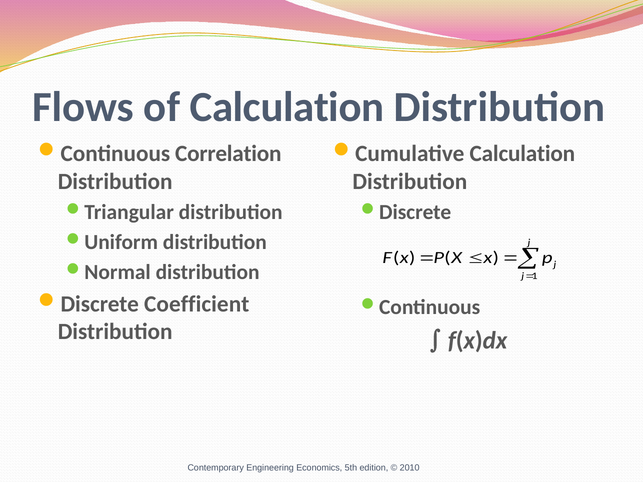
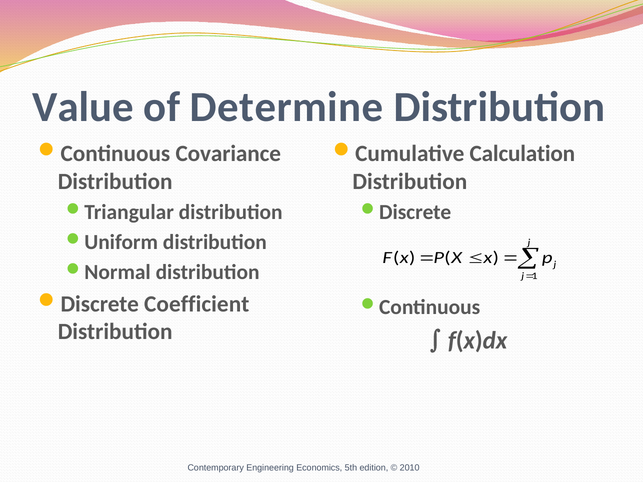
Flows: Flows -> Value
of Calculation: Calculation -> Determine
Correlation: Correlation -> Covariance
